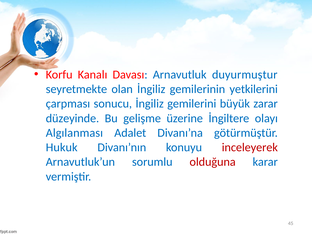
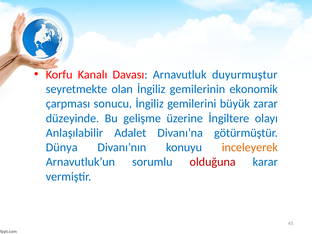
yetkilerini: yetkilerini -> ekonomik
Algılanması: Algılanması -> Anlaşılabilir
Hukuk: Hukuk -> Dünya
inceleyerek colour: red -> orange
